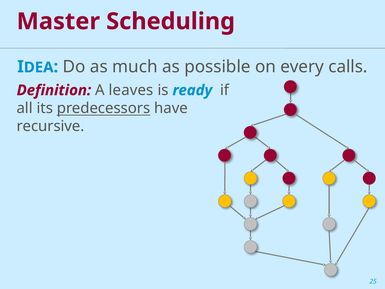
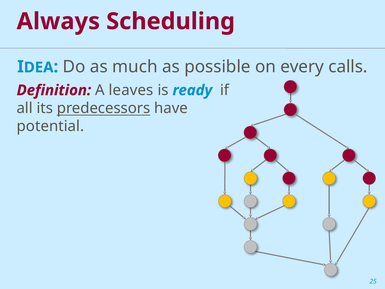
Master: Master -> Always
recursive: recursive -> potential
